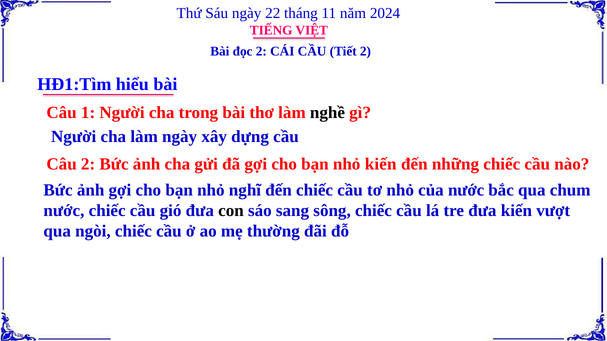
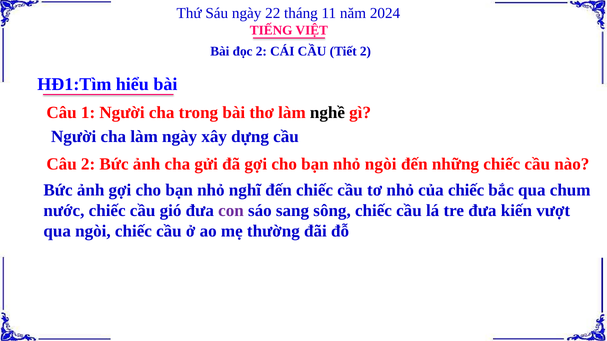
nhỏ kiến: kiến -> ngòi
của nước: nước -> chiếc
con colour: black -> purple
